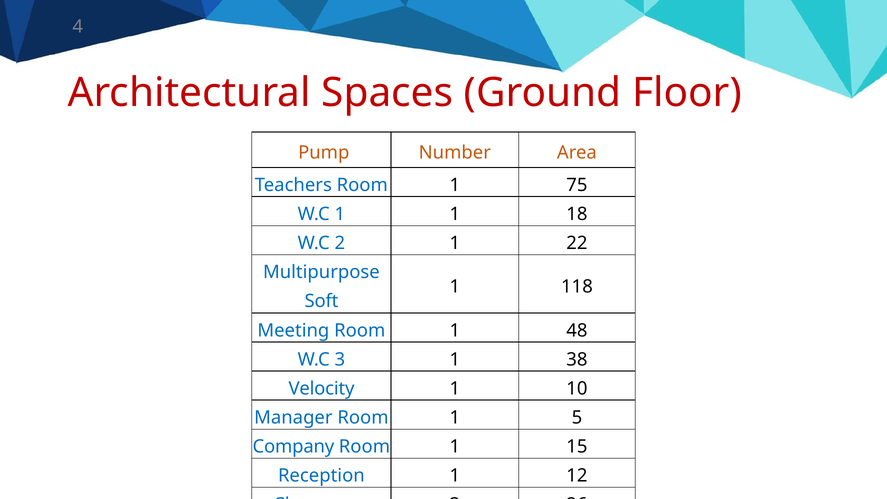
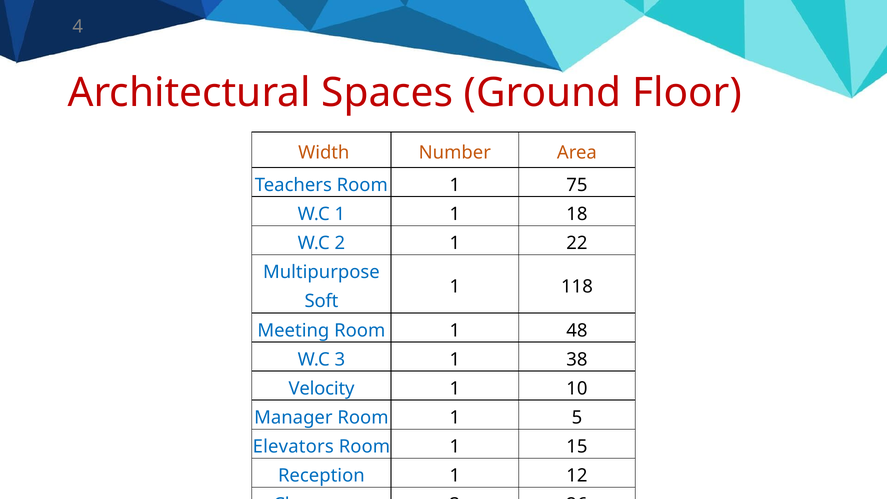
Pump: Pump -> Width
Company: Company -> Elevators
